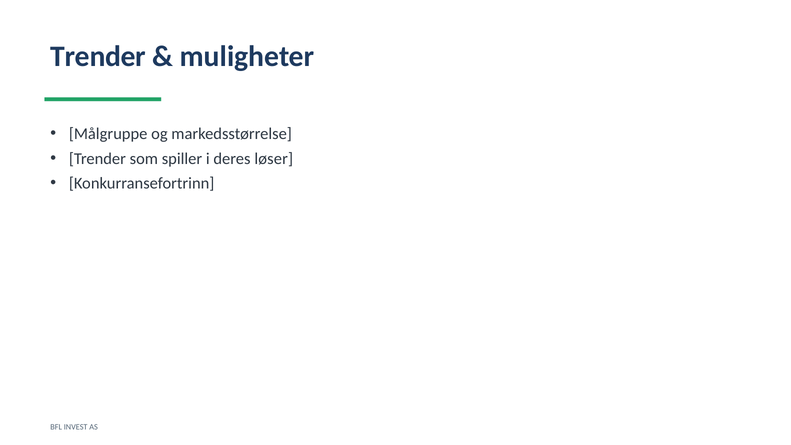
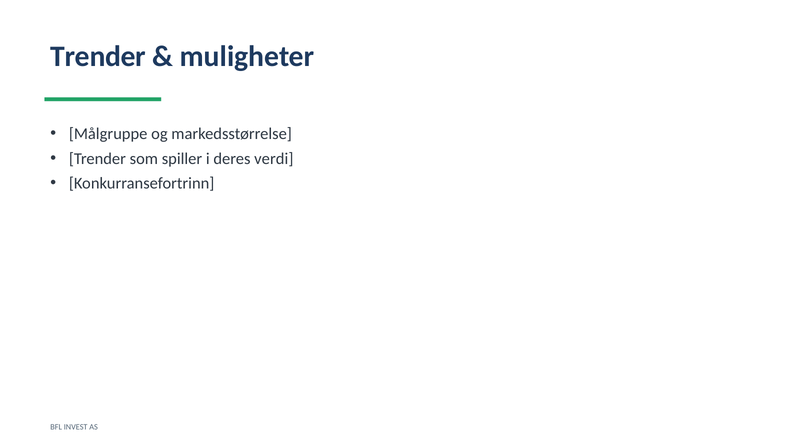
løser: løser -> verdi
